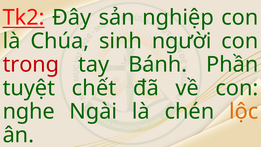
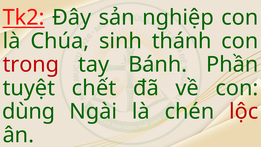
người: người -> thánh
nghe: nghe -> dùng
lộc colour: orange -> red
